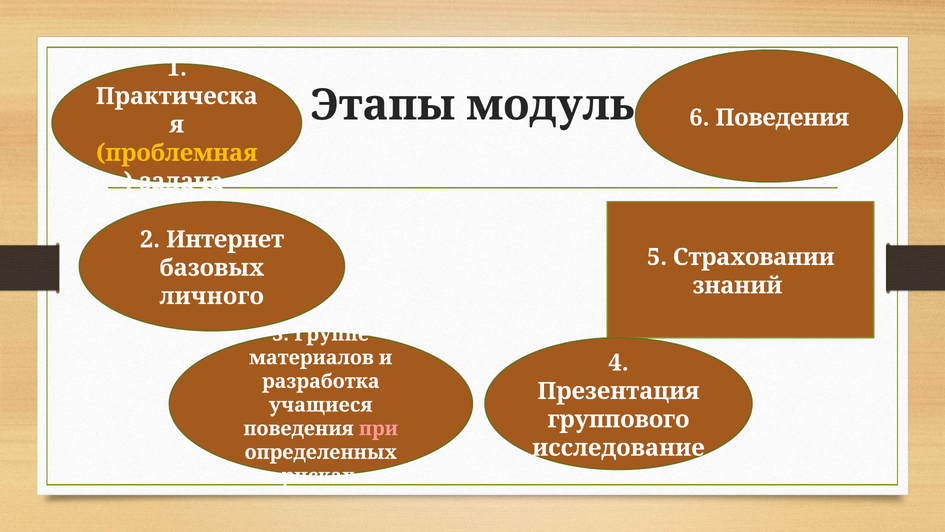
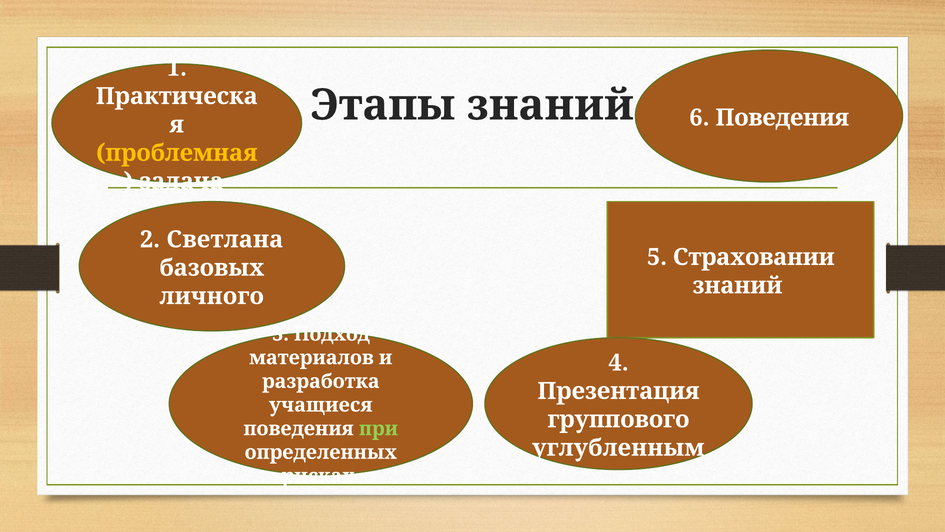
Этапы модуль: модуль -> знаний
Интернет: Интернет -> Светлана
Группе: Группе -> Подход
при colour: pink -> light green
исследование: исследование -> углубленным
